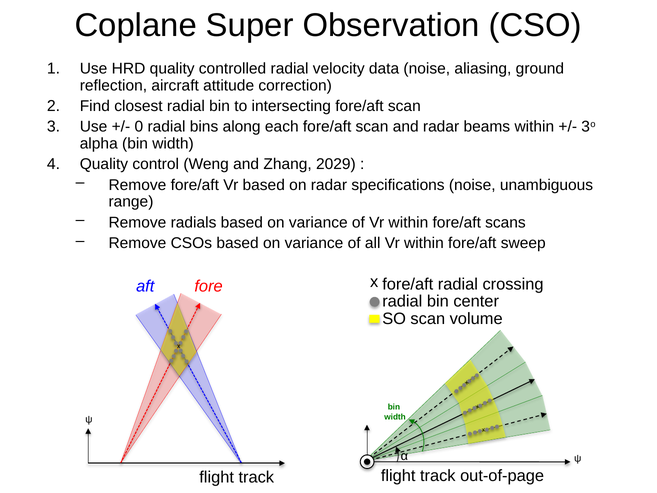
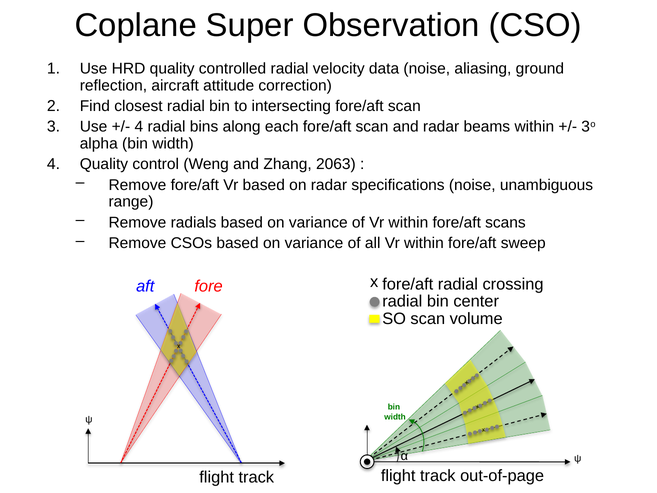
0 at (139, 127): 0 -> 4
2029: 2029 -> 2063
